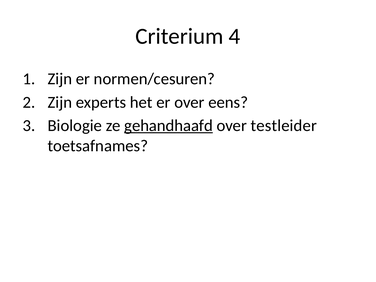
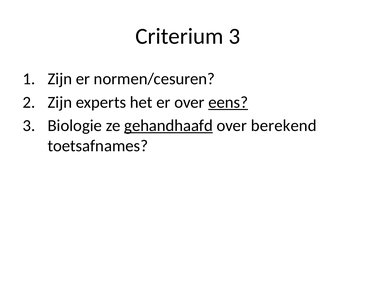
Criterium 4: 4 -> 3
eens underline: none -> present
testleider: testleider -> berekend
